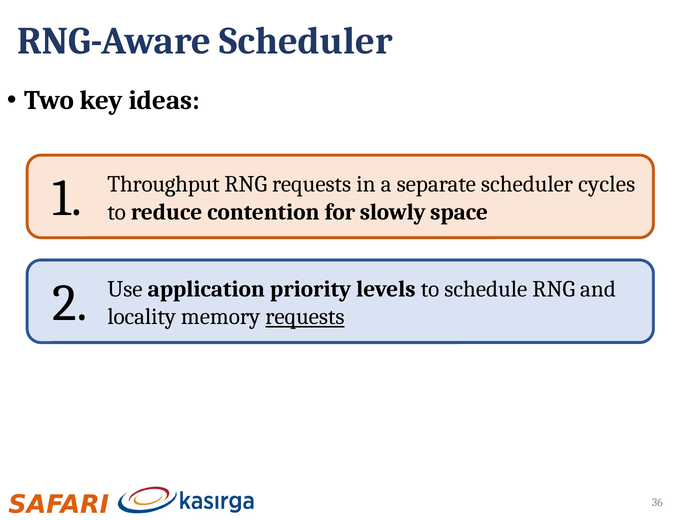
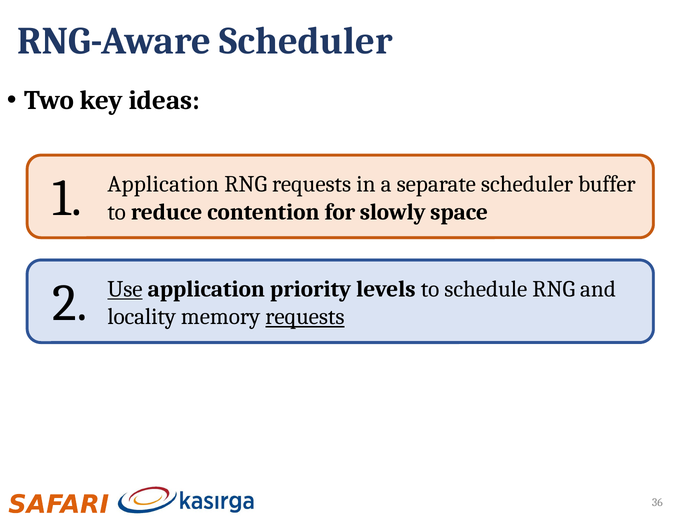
Throughput at (163, 184): Throughput -> Application
cycles: cycles -> buffer
Use underline: none -> present
